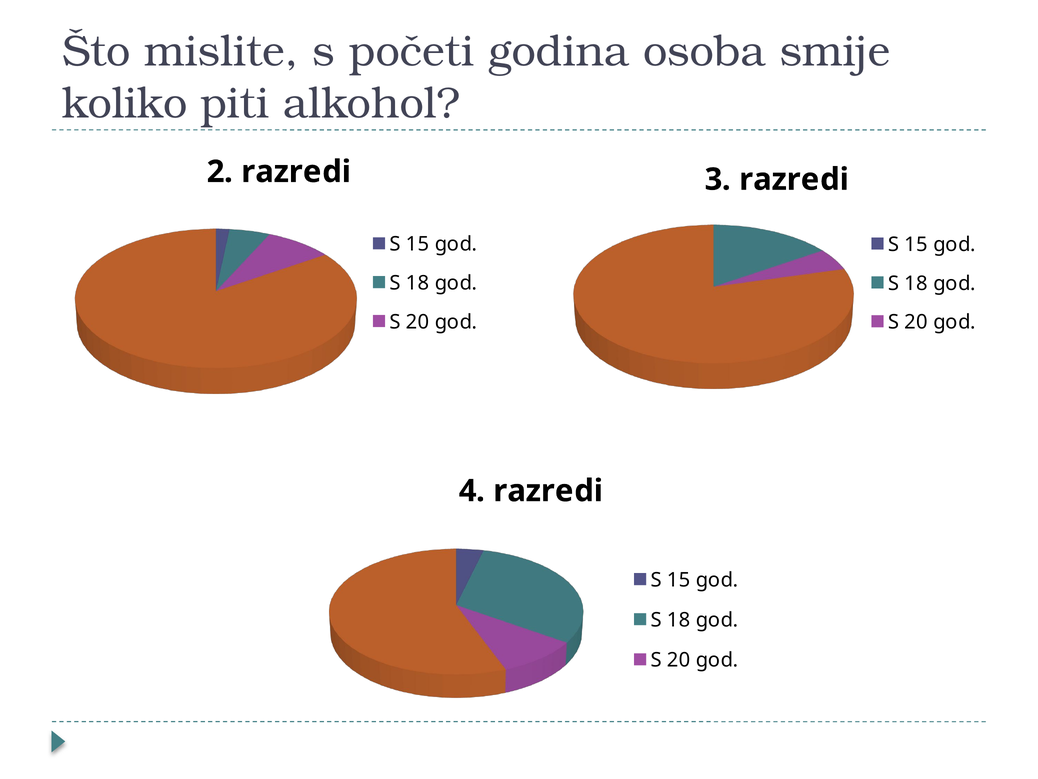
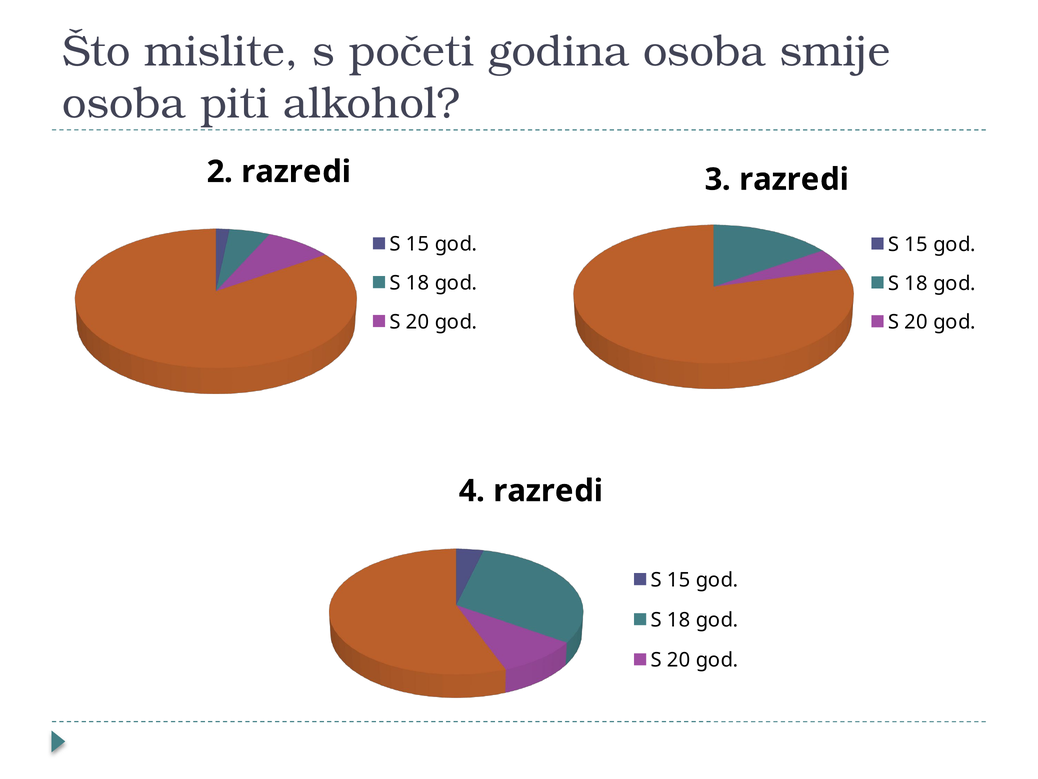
koliko at (124, 103): koliko -> osoba
